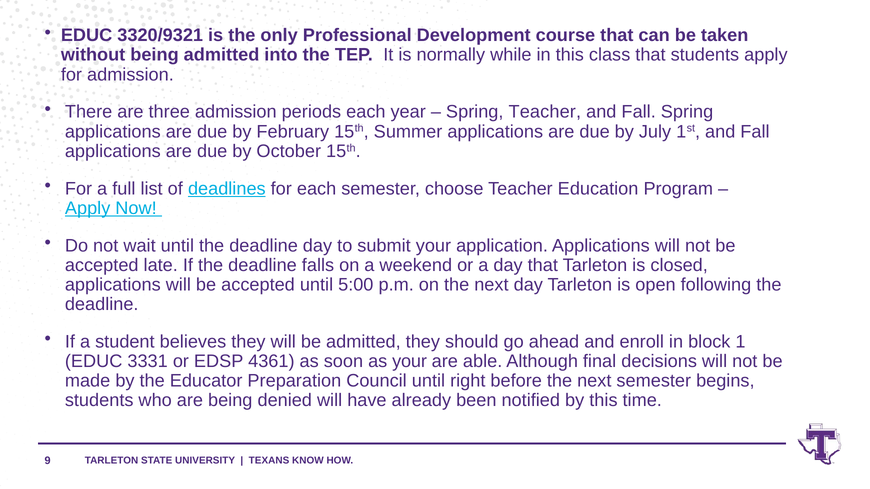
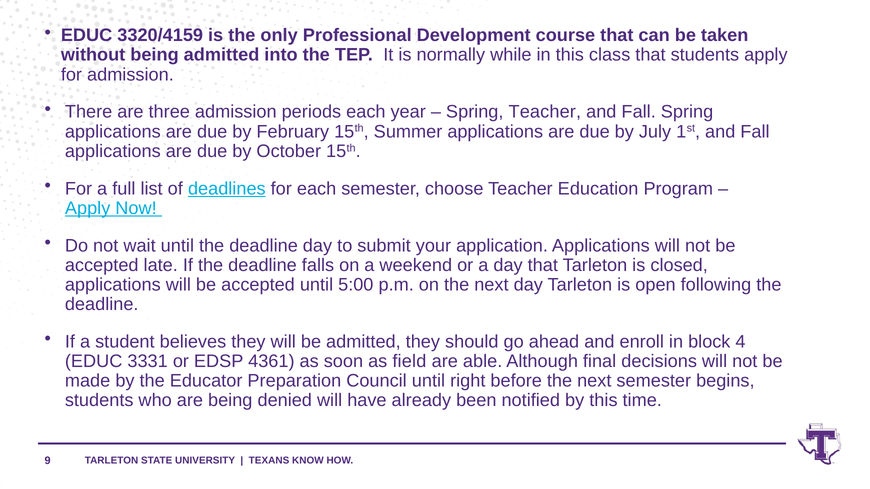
3320/9321: 3320/9321 -> 3320/4159
1: 1 -> 4
as your: your -> field
